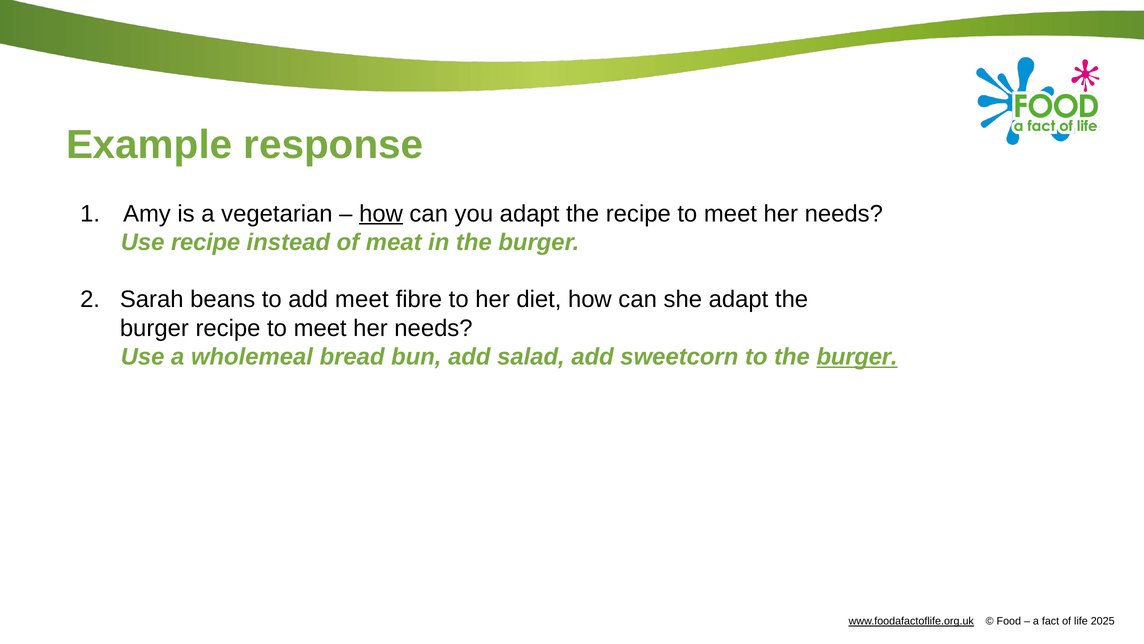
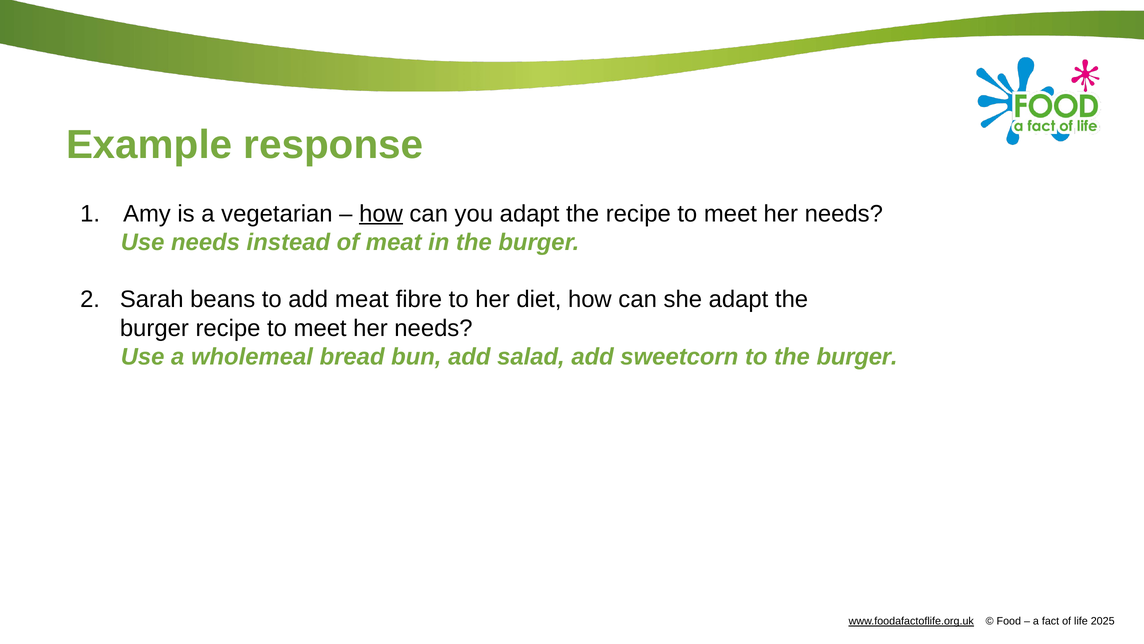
Use recipe: recipe -> needs
add meet: meet -> meat
burger at (857, 357) underline: present -> none
